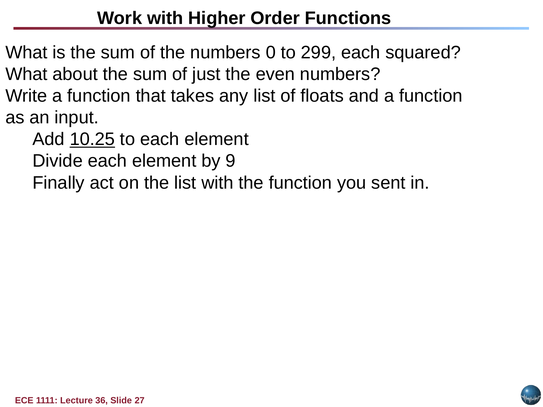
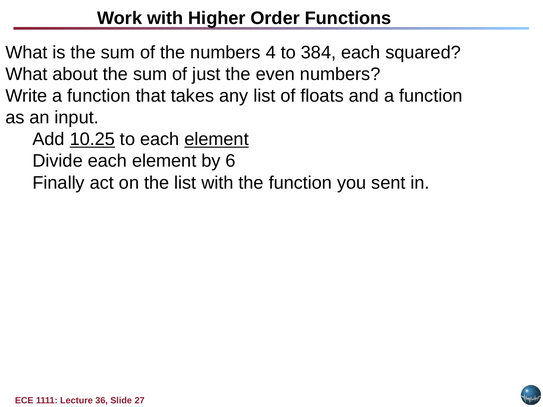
0: 0 -> 4
299: 299 -> 384
element at (217, 139) underline: none -> present
9: 9 -> 6
